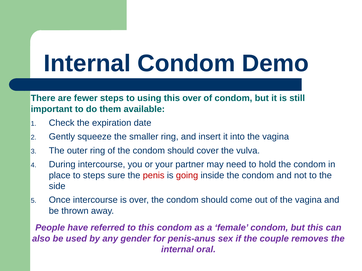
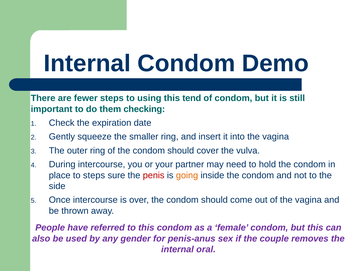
this over: over -> tend
available: available -> checking
going colour: red -> orange
